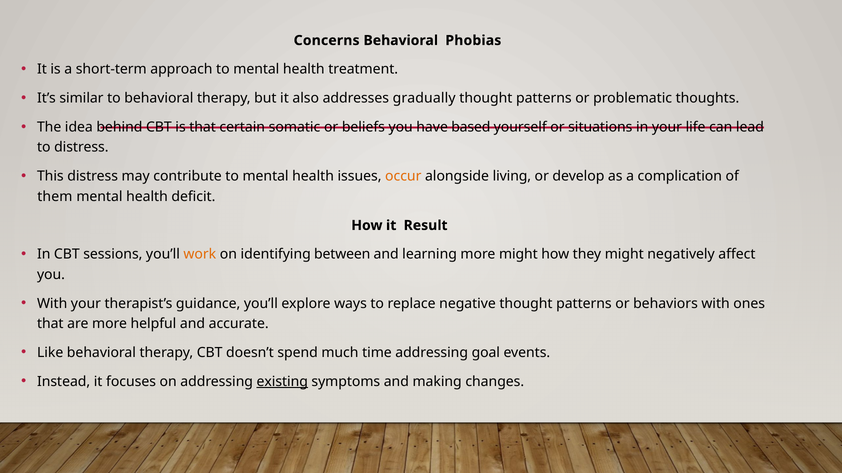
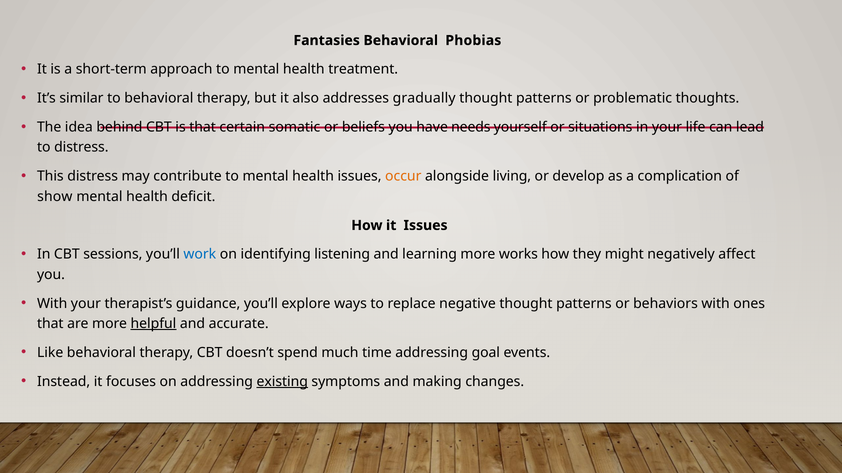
Concerns: Concerns -> Fantasies
based: based -> needs
them: them -> show
it Result: Result -> Issues
work colour: orange -> blue
between: between -> listening
more might: might -> works
helpful underline: none -> present
